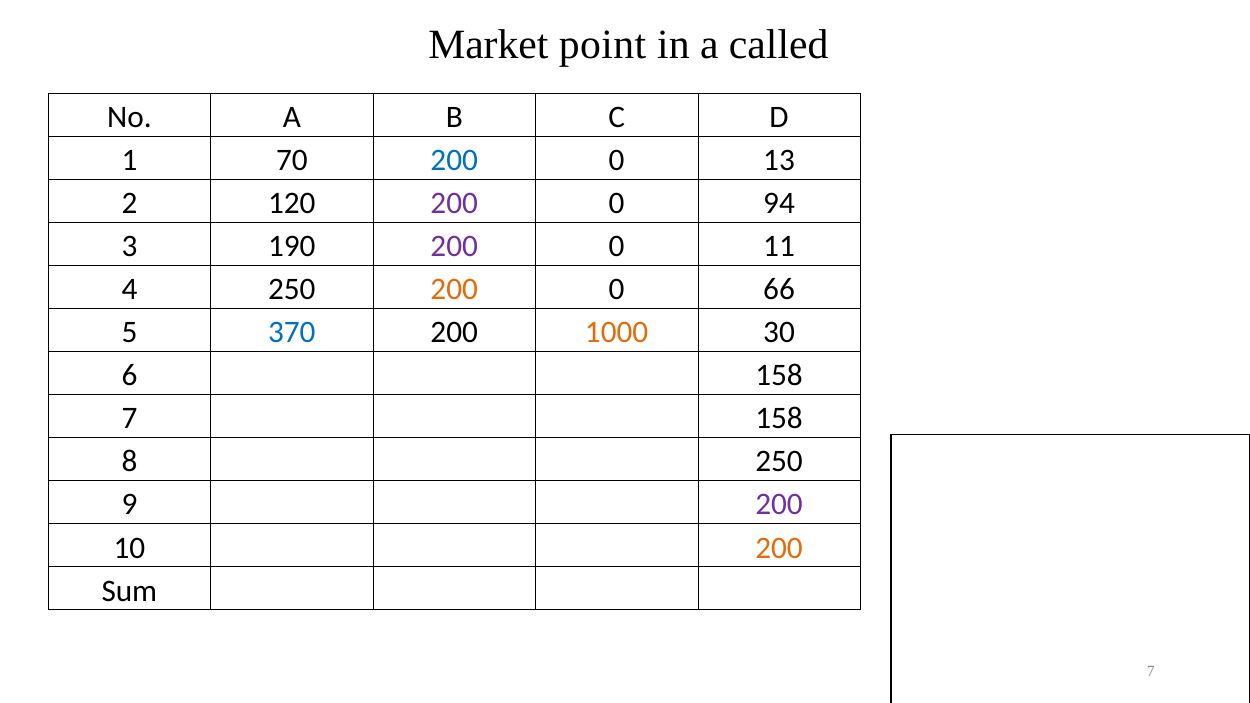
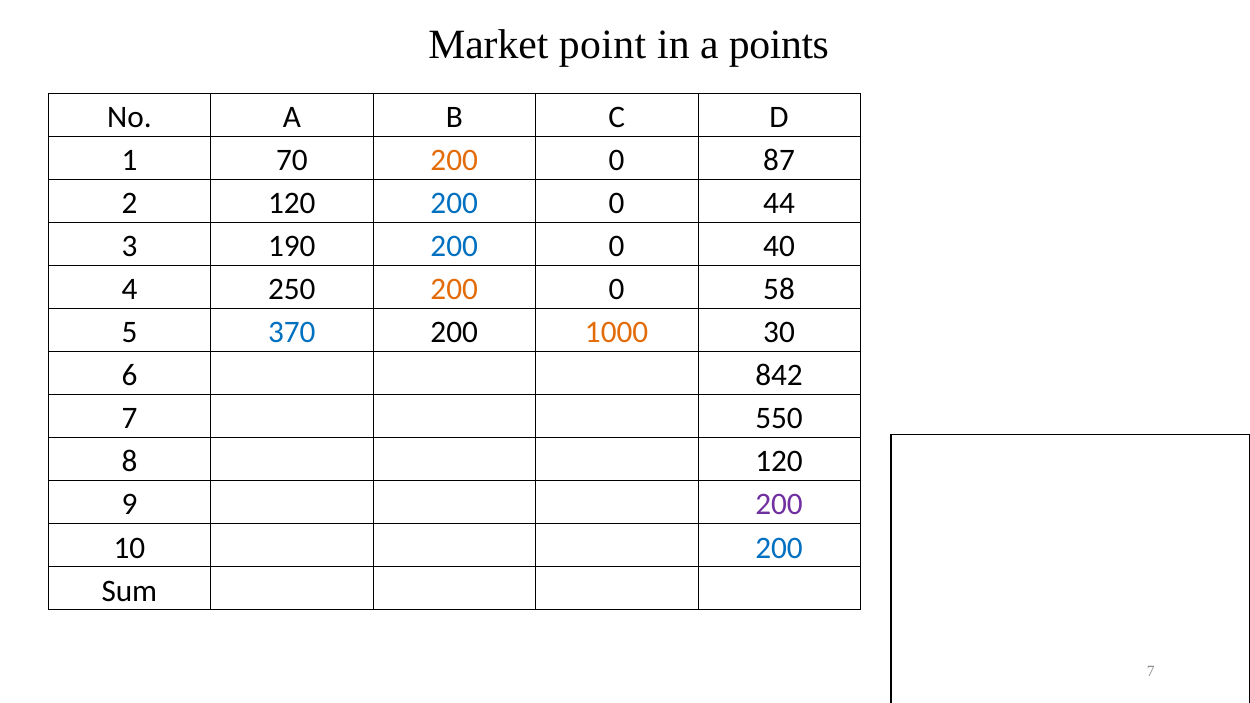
called: called -> points
200 at (454, 160) colour: blue -> orange
13: 13 -> 87
200 at (454, 203) colour: purple -> blue
94: 94 -> 44
200 at (454, 247) colour: purple -> blue
11: 11 -> 40
66: 66 -> 58
6 158: 158 -> 842
7 158: 158 -> 550
8 250: 250 -> 120
200 at (779, 548) colour: orange -> blue
